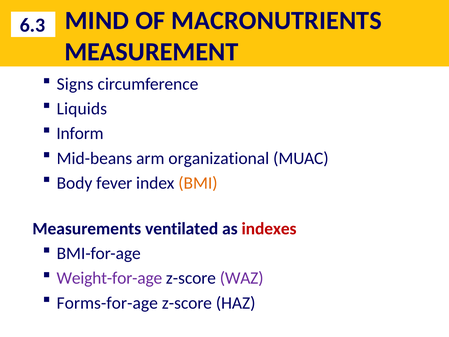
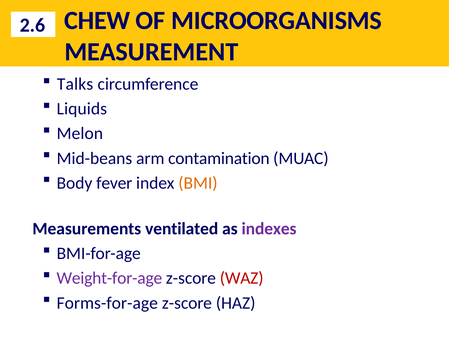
MIND: MIND -> CHEW
MACRONUTRIENTS: MACRONUTRIENTS -> MICROORGANISMS
6.3: 6.3 -> 2.6
Signs: Signs -> Talks
Inform: Inform -> Melon
organizational: organizational -> contamination
indexes colour: red -> purple
WAZ colour: purple -> red
